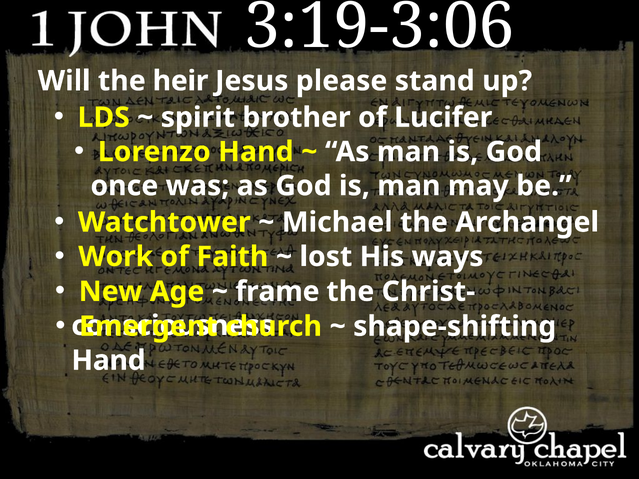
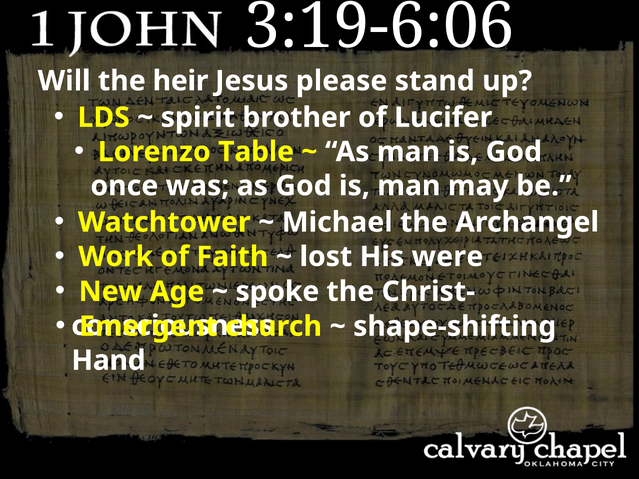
3:19-3:06: 3:19-3:06 -> 3:19-6:06
Lorenzo Hand: Hand -> Table
ways: ways -> were
frame: frame -> spoke
